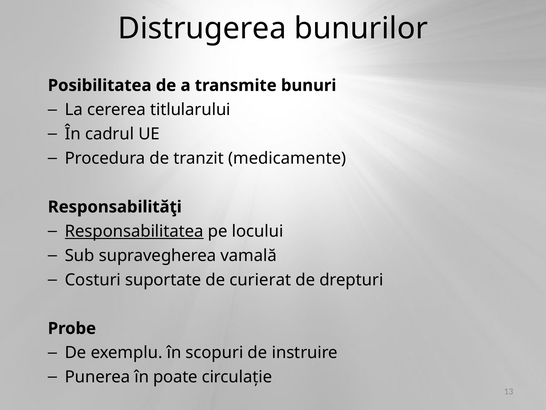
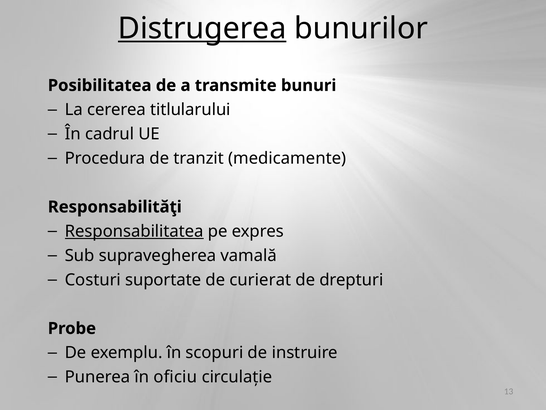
Distrugerea underline: none -> present
locului: locului -> expres
poate: poate -> oficiu
